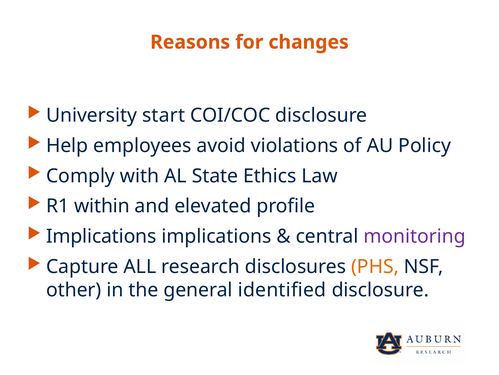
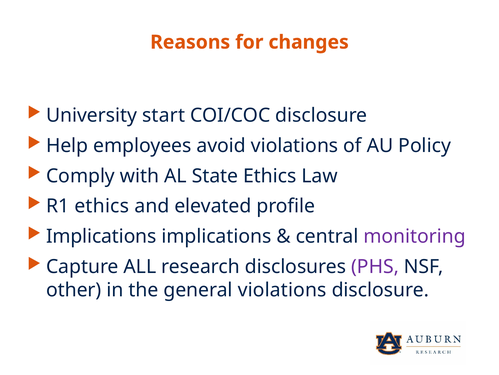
R1 within: within -> ethics
PHS colour: orange -> purple
general identified: identified -> violations
